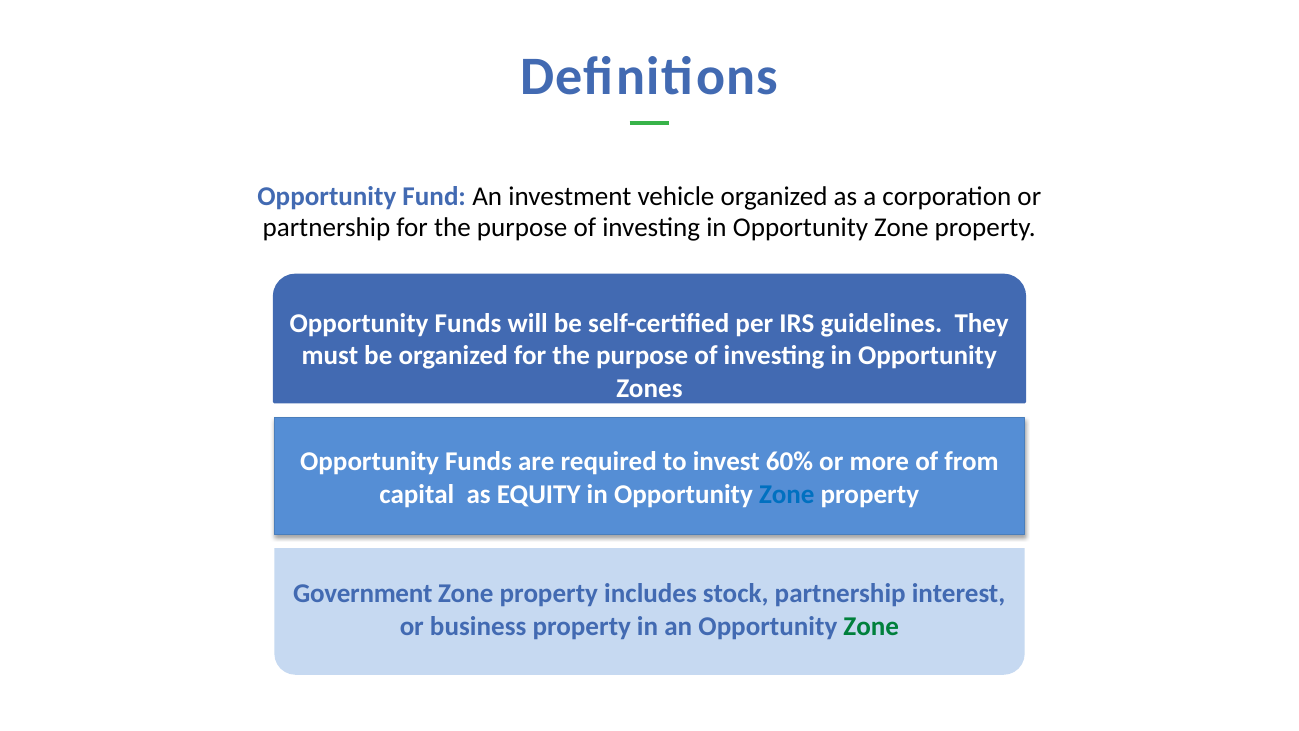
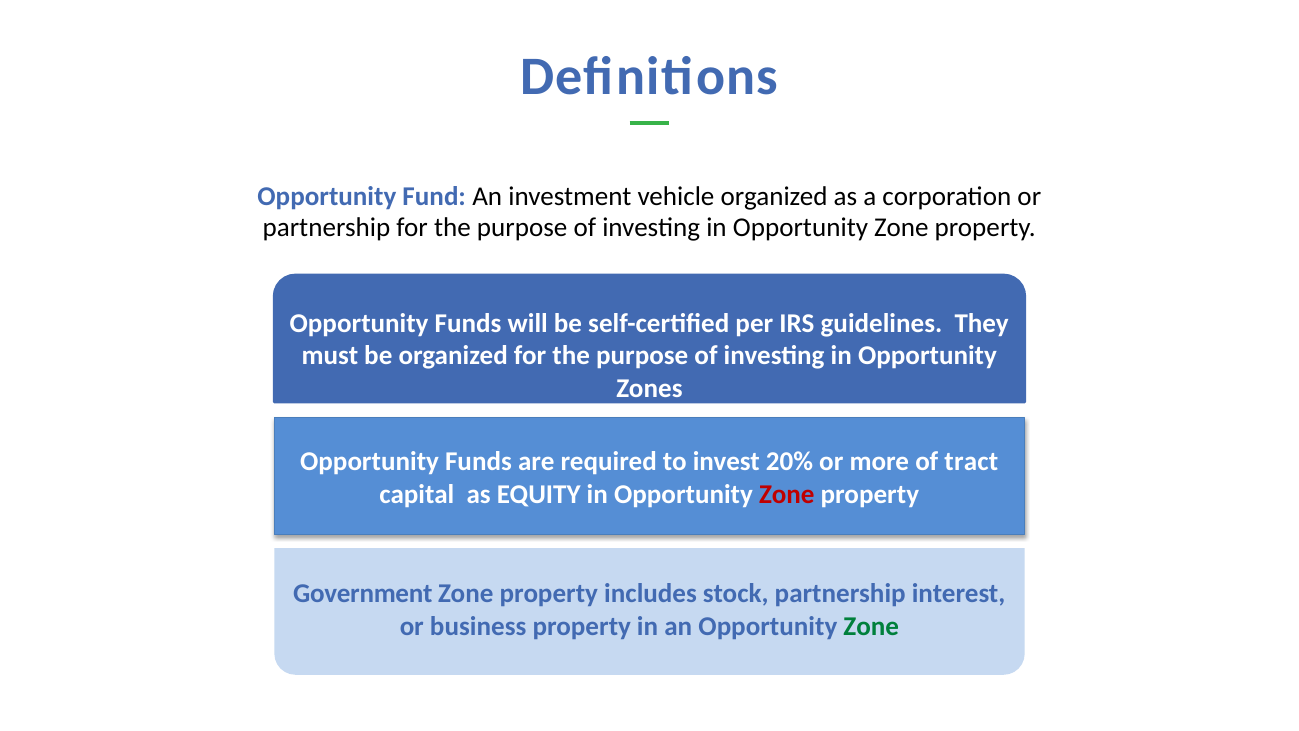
60%: 60% -> 20%
from: from -> tract
Zone at (787, 494) colour: blue -> red
